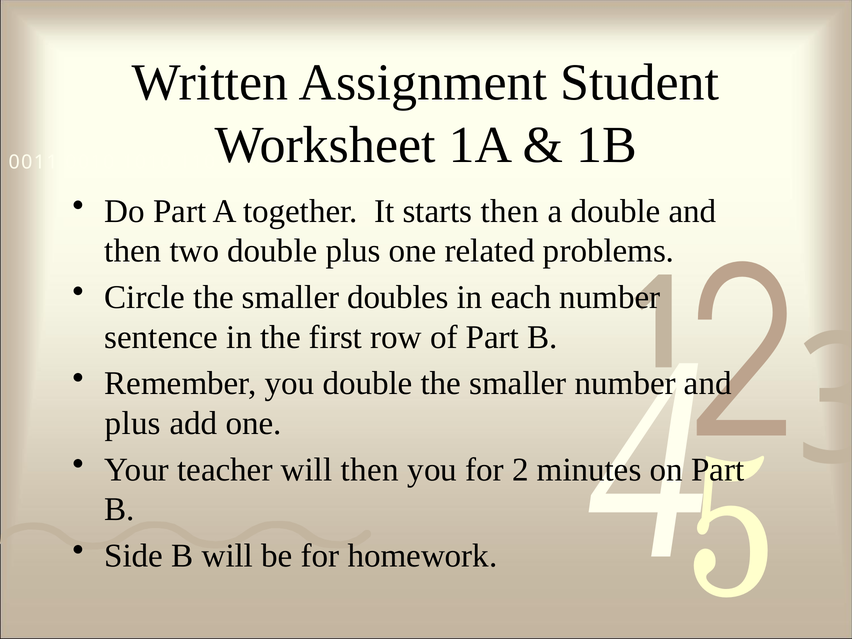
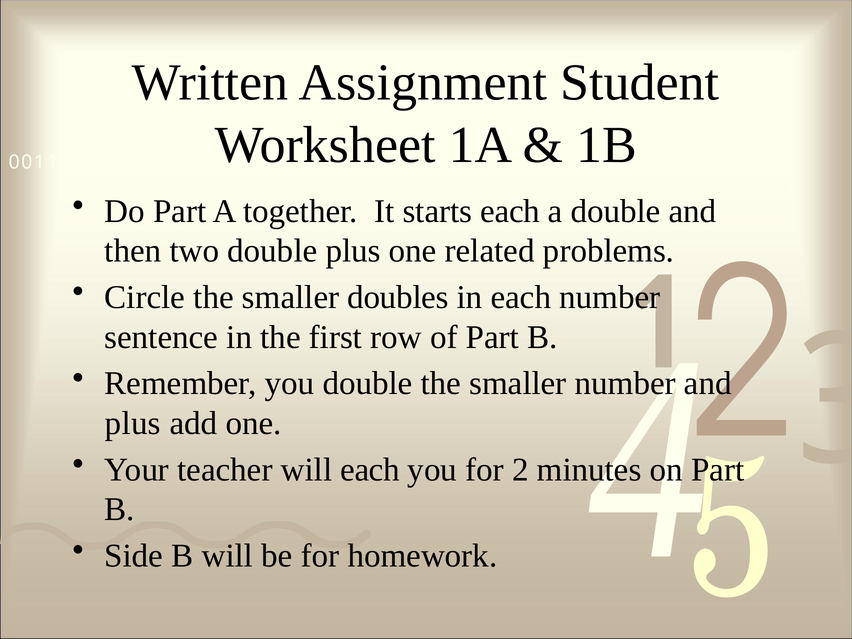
starts then: then -> each
will then: then -> each
